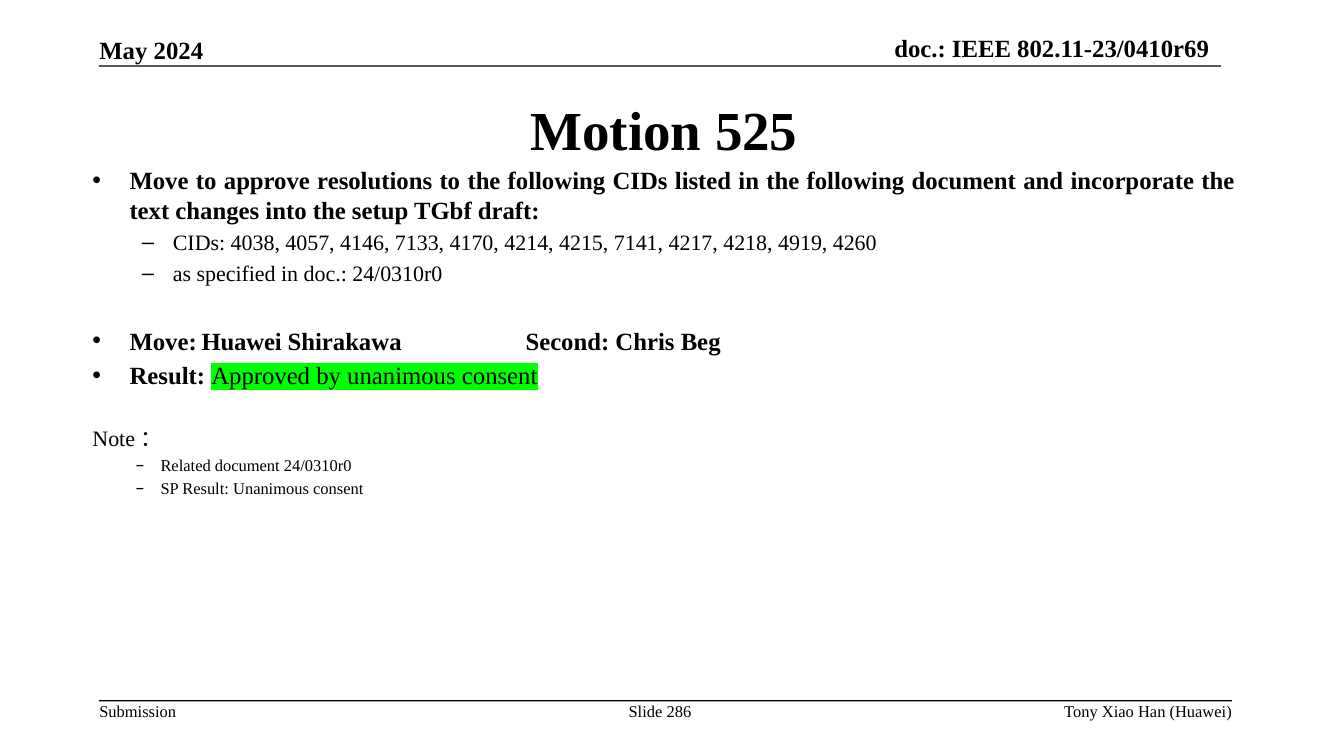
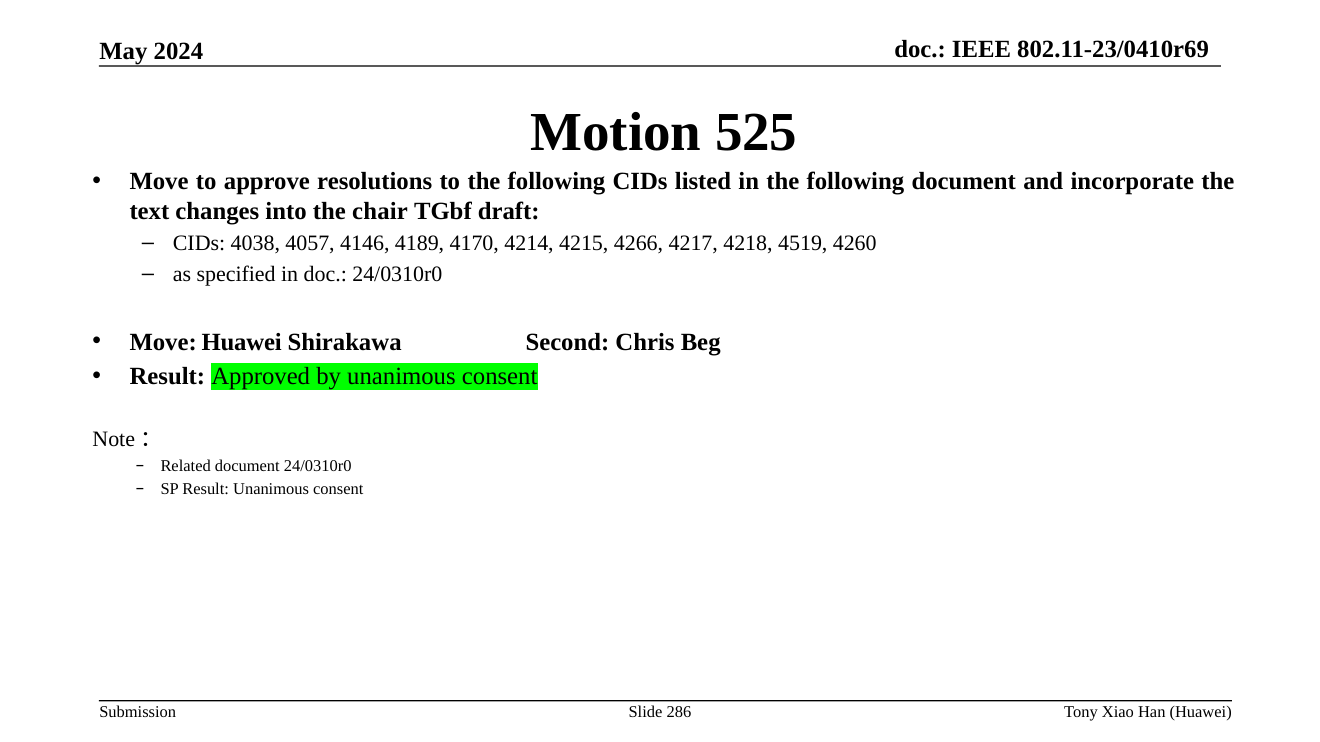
setup: setup -> chair
7133: 7133 -> 4189
7141: 7141 -> 4266
4919: 4919 -> 4519
